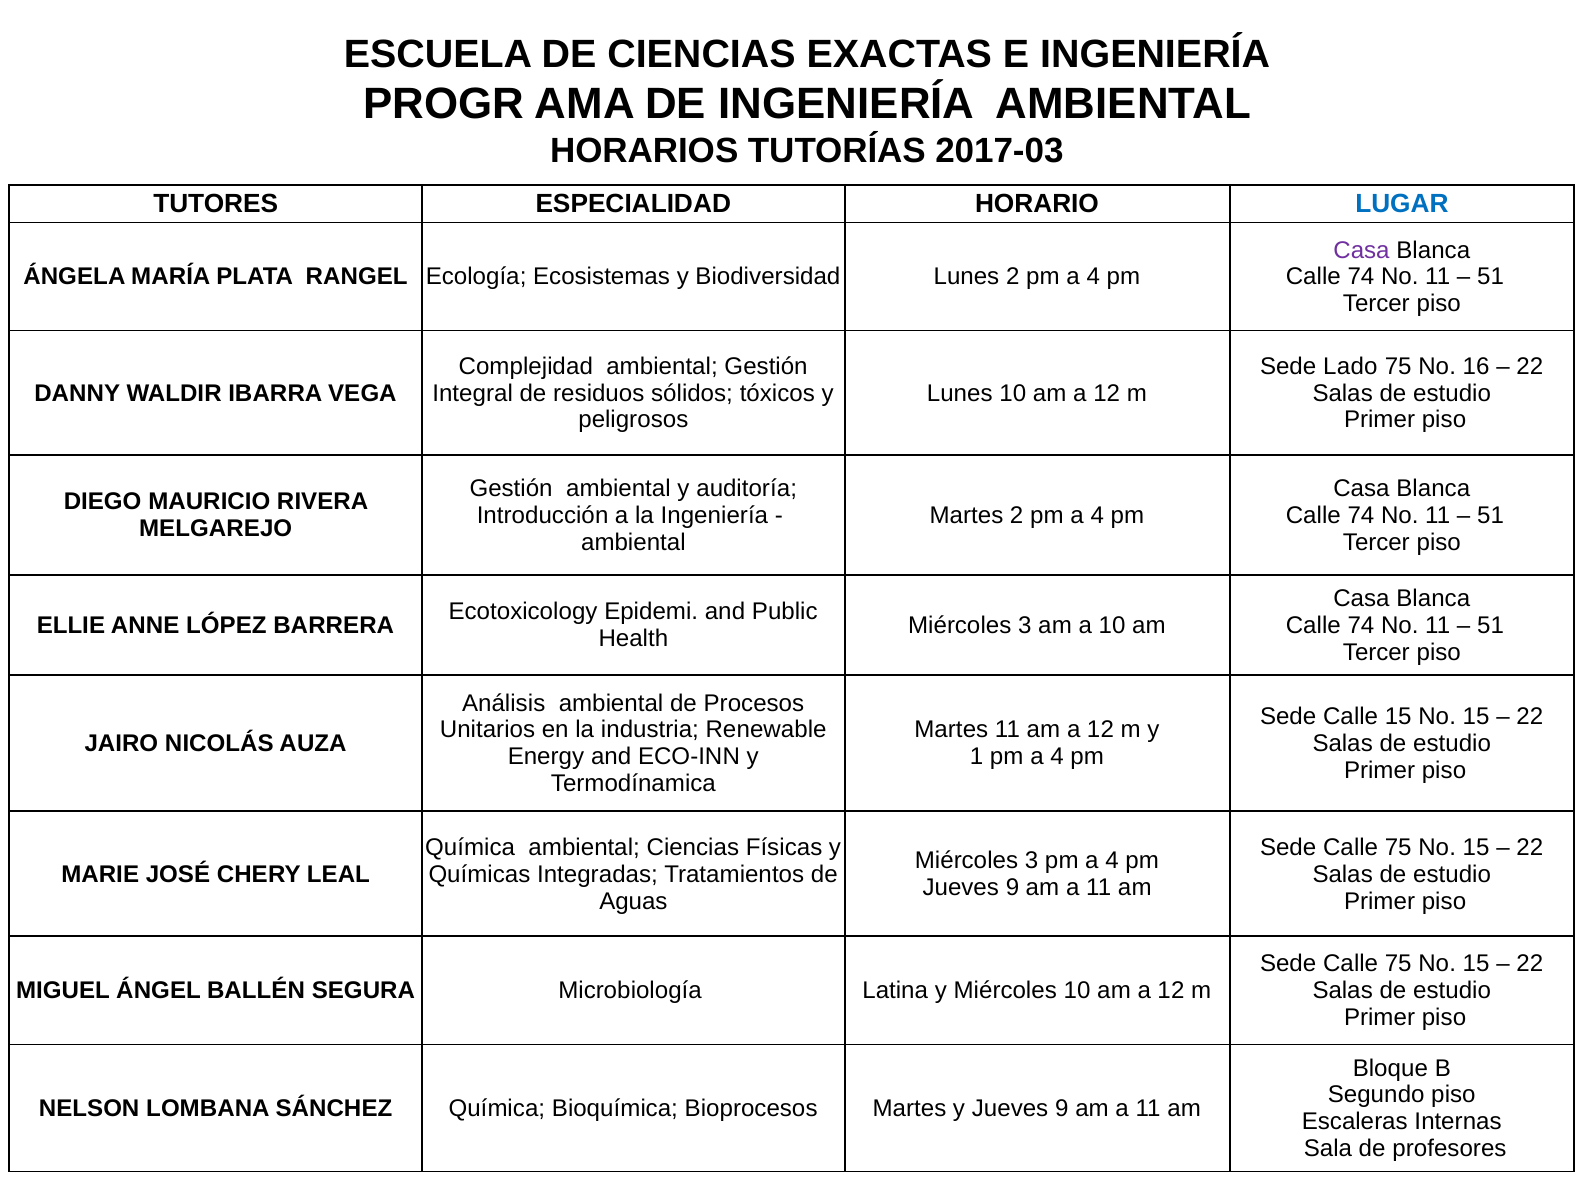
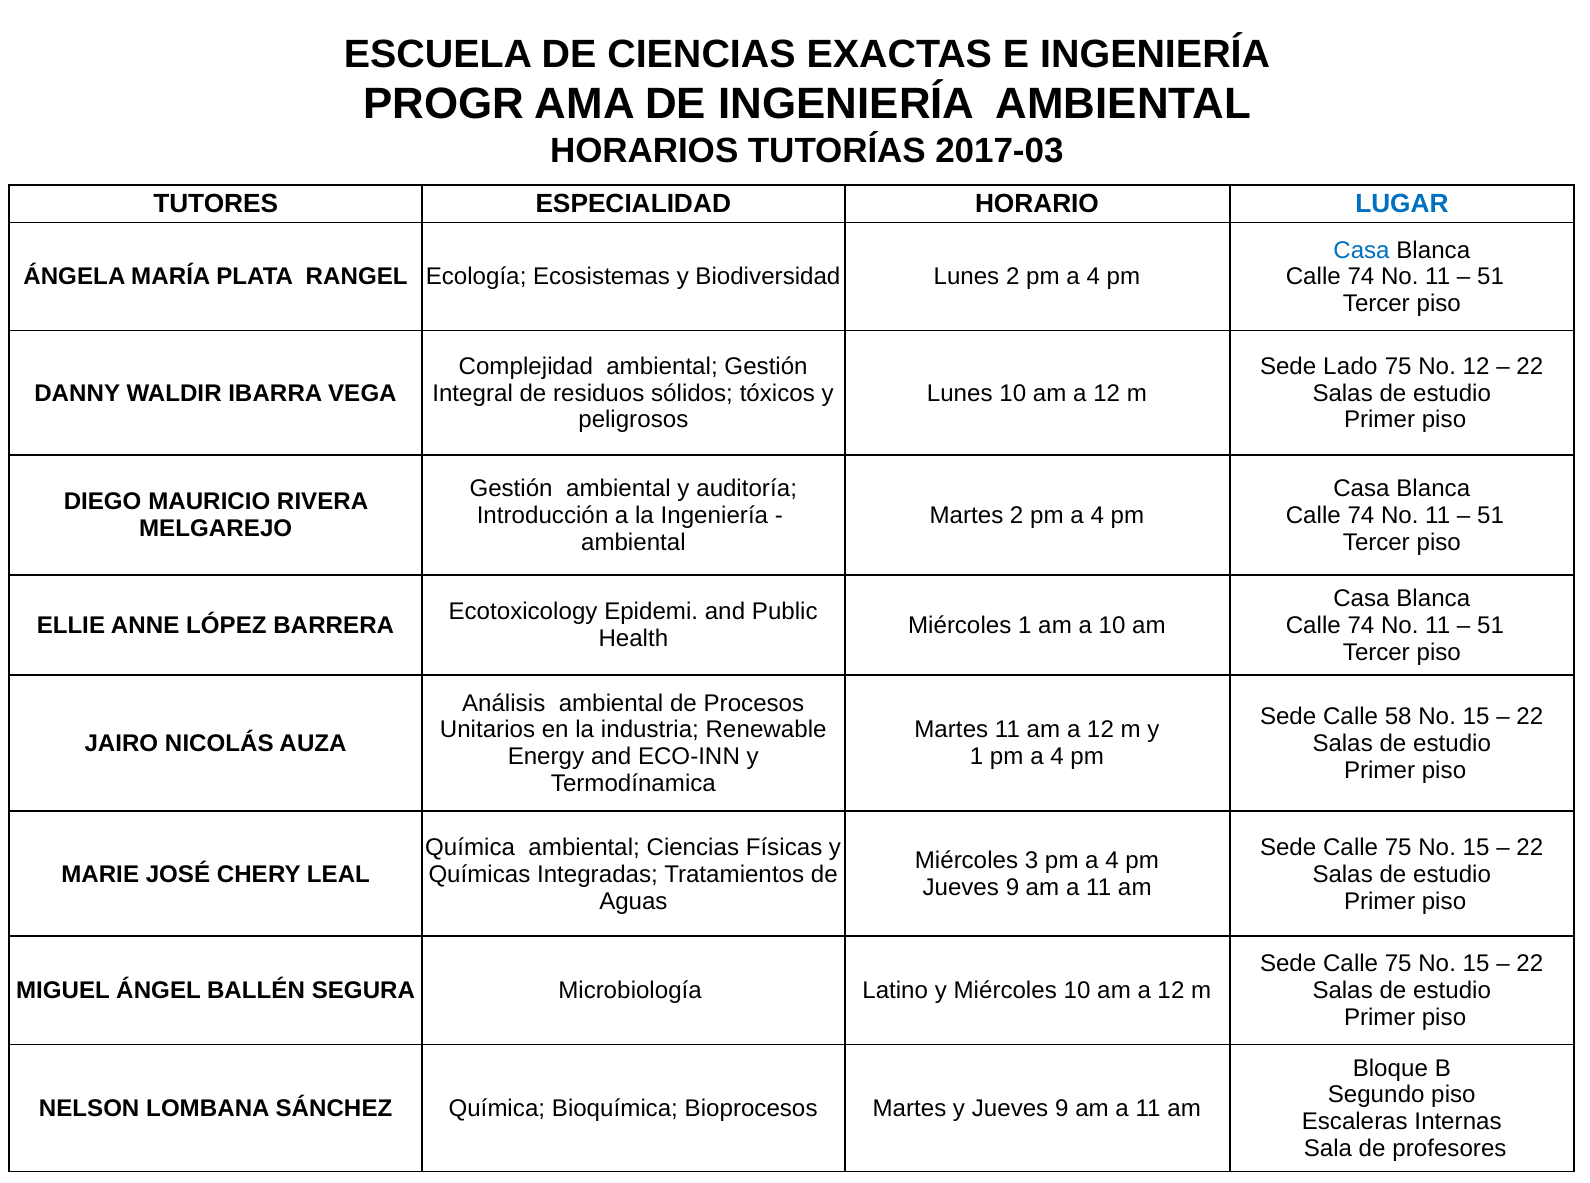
Casa at (1362, 250) colour: purple -> blue
No 16: 16 -> 12
3 at (1025, 625): 3 -> 1
Calle 15: 15 -> 58
Latina: Latina -> Latino
